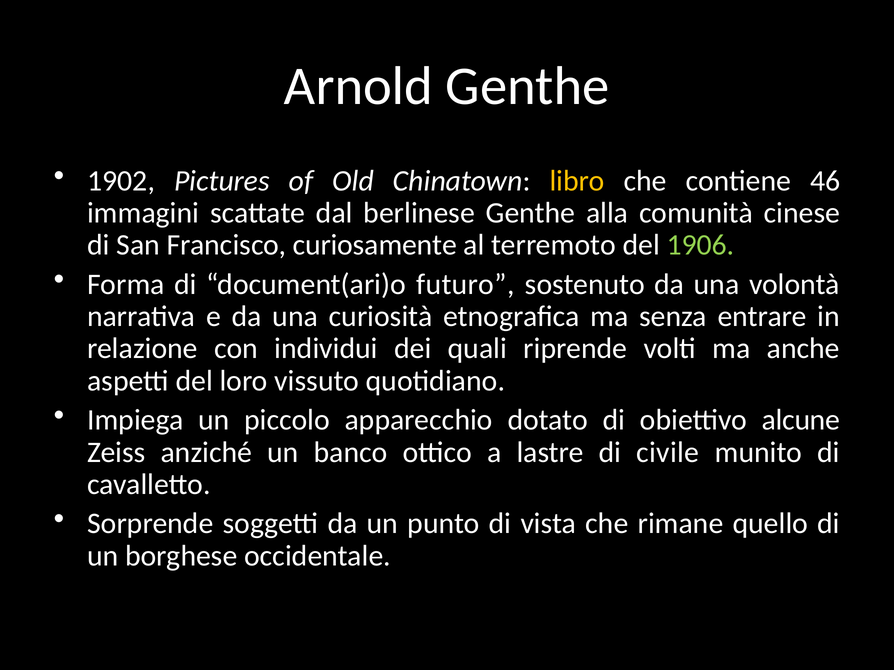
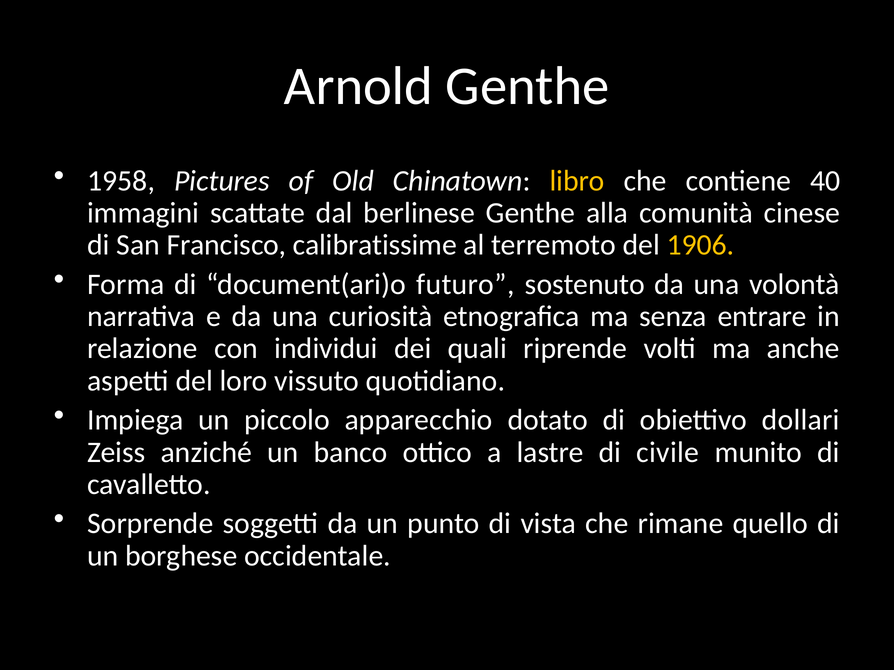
1902: 1902 -> 1958
46: 46 -> 40
curiosamente: curiosamente -> calibratissime
1906 colour: light green -> yellow
alcune: alcune -> dollari
